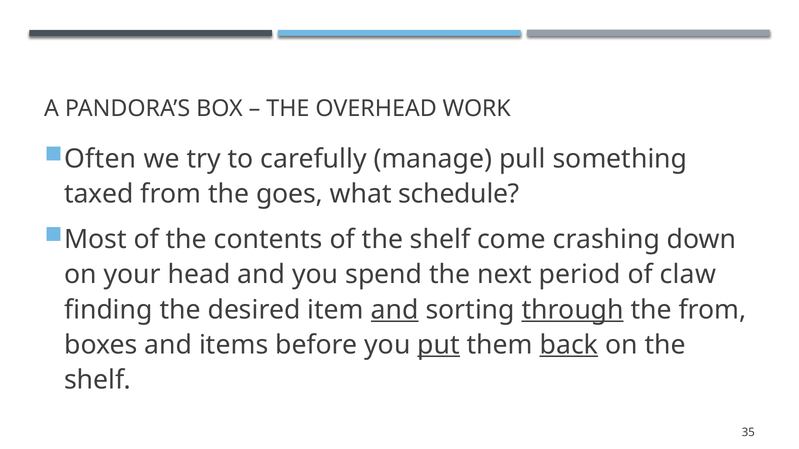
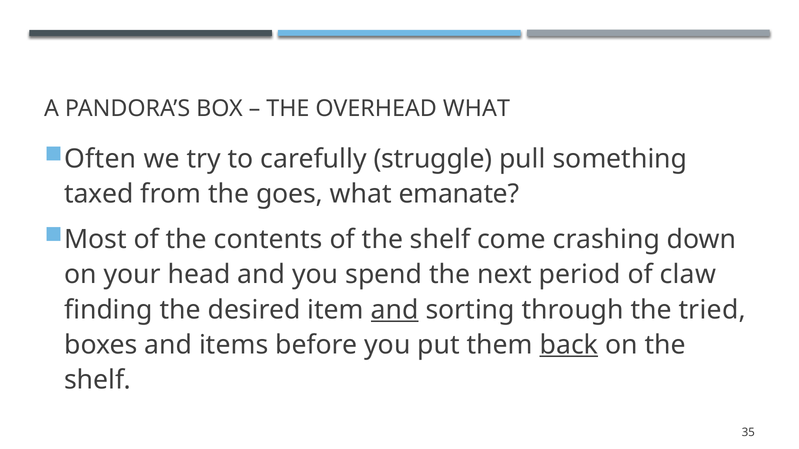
OVERHEAD WORK: WORK -> WHAT
manage: manage -> struggle
schedule: schedule -> emanate
through underline: present -> none
the from: from -> tried
put underline: present -> none
